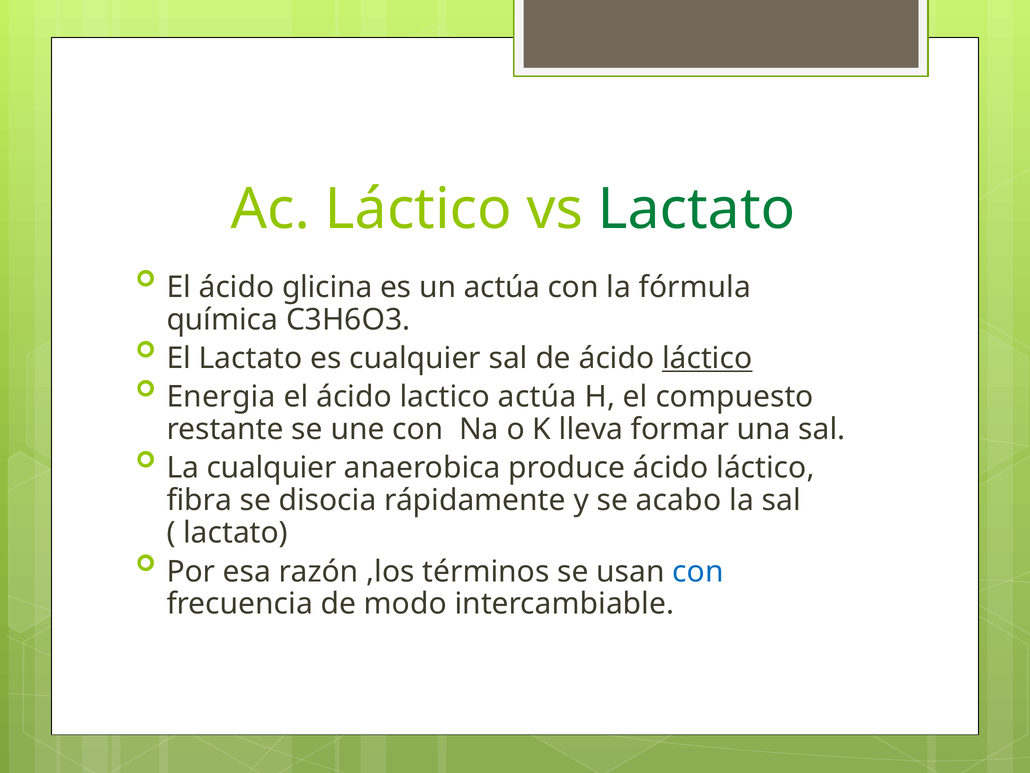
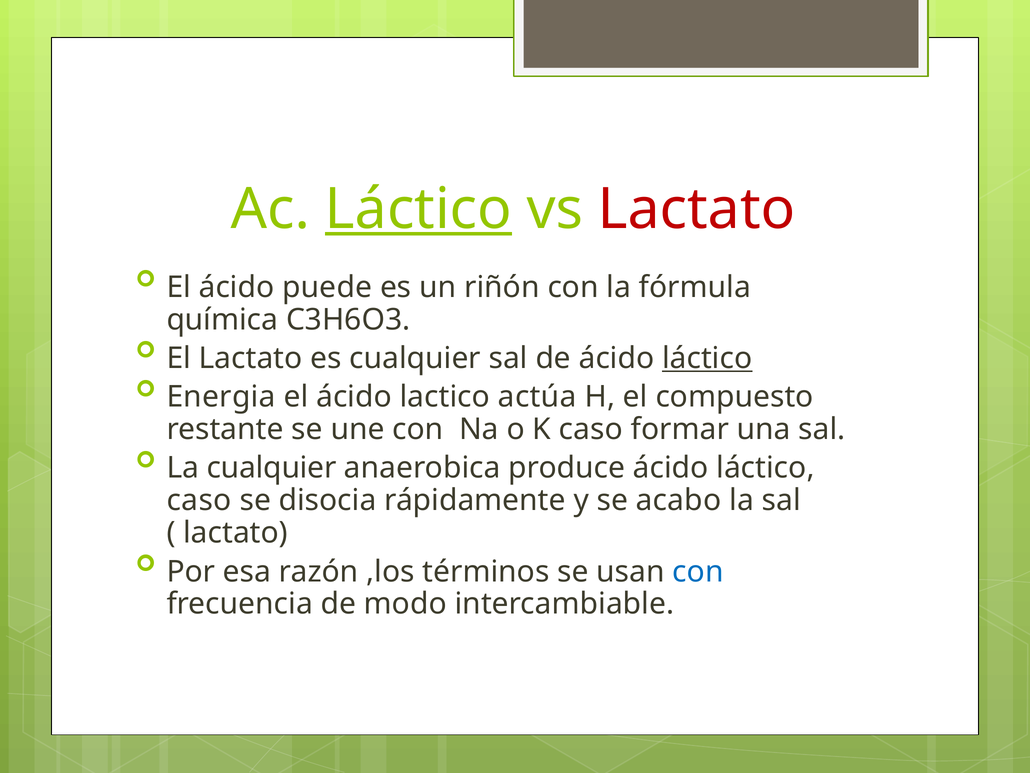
Láctico at (418, 209) underline: none -> present
Lactato at (697, 209) colour: green -> red
glicina: glicina -> puede
un actúa: actúa -> riñón
K lleva: lleva -> caso
fibra at (199, 500): fibra -> caso
